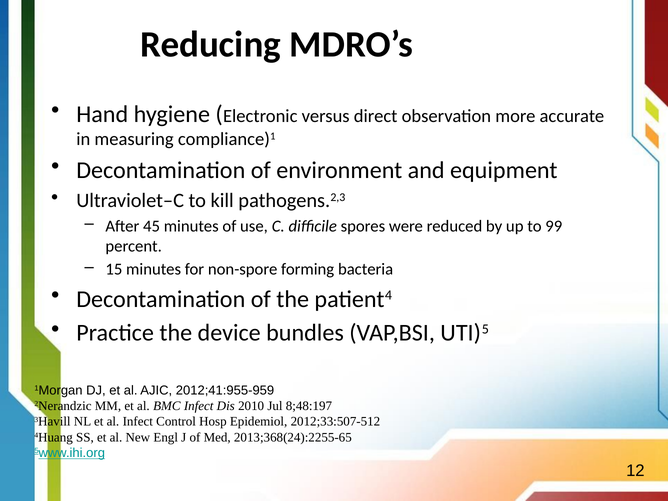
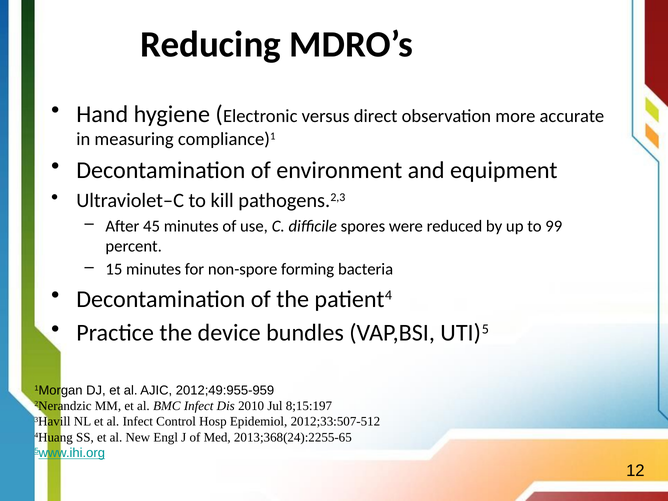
2012;41:955-959: 2012;41:955-959 -> 2012;49:955-959
8;48:197: 8;48:197 -> 8;15:197
